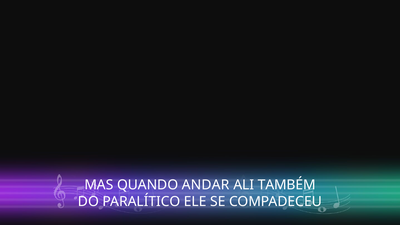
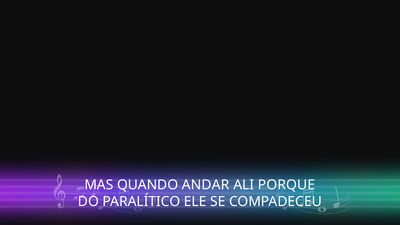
TAMBÉM: TAMBÉM -> PORQUE
